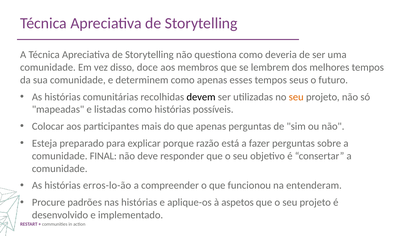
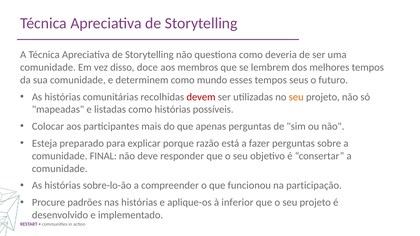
como apenas: apenas -> mundo
devem colour: black -> red
erros-lo-ão: erros-lo-ão -> sobre-lo-ão
entenderam: entenderam -> participação
aspetos: aspetos -> inferior
